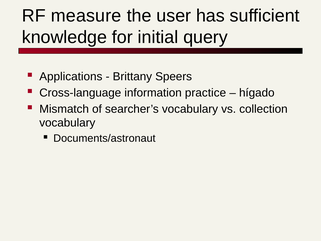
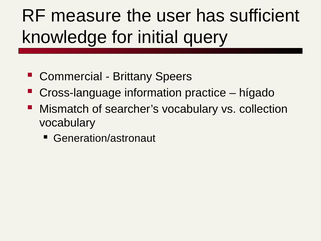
Applications: Applications -> Commercial
Documents/astronaut: Documents/astronaut -> Generation/astronaut
